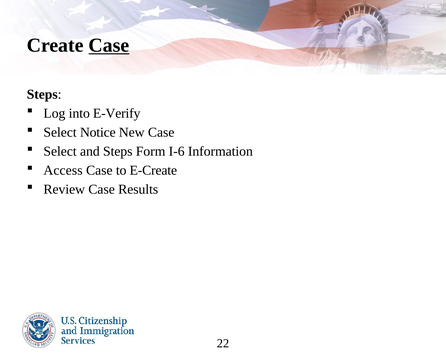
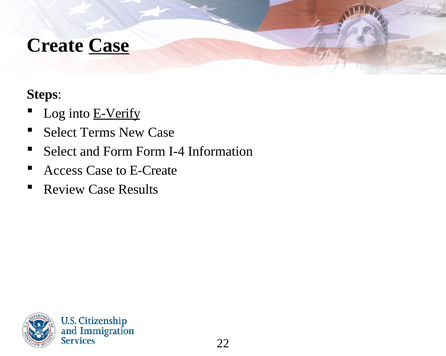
E-Verify underline: none -> present
Notice: Notice -> Terms
and Steps: Steps -> Form
I-6: I-6 -> I-4
